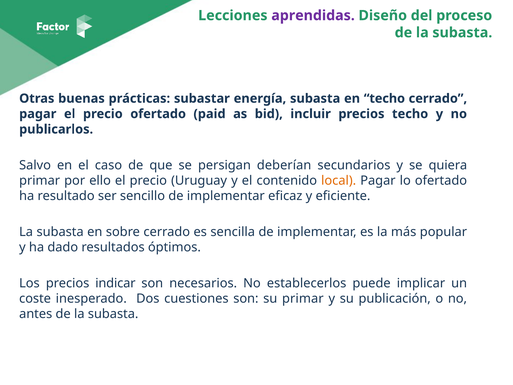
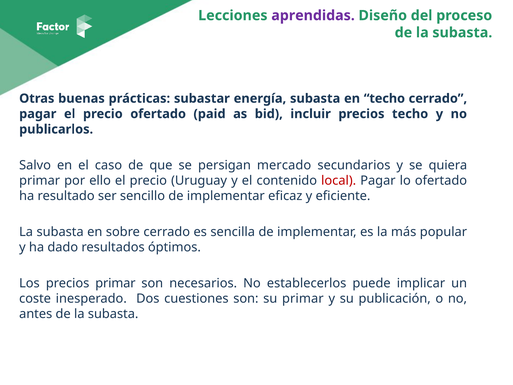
deberían: deberían -> mercado
local colour: orange -> red
precios indicar: indicar -> primar
